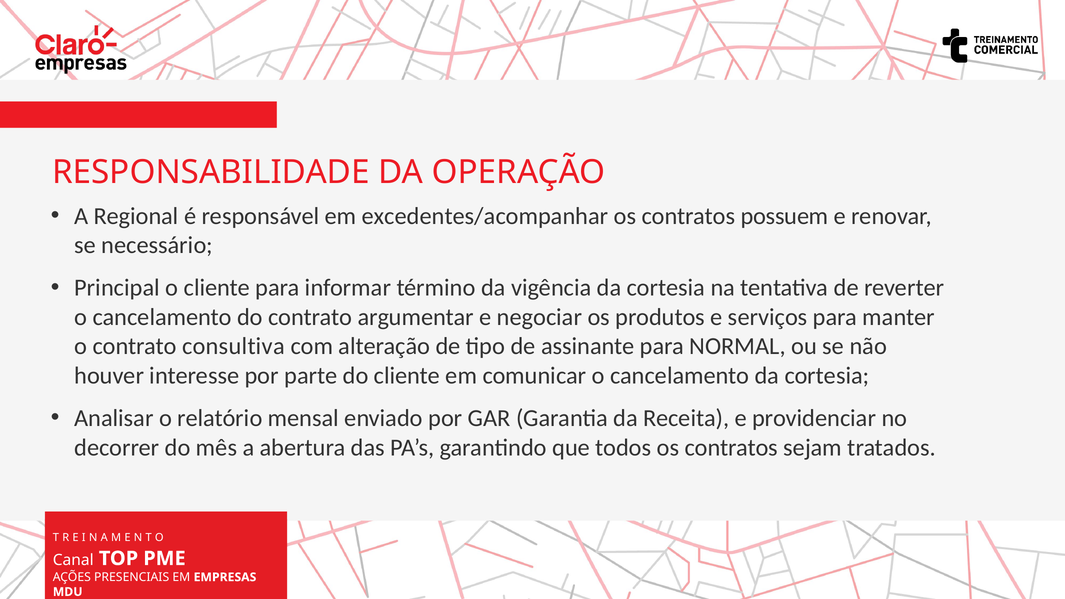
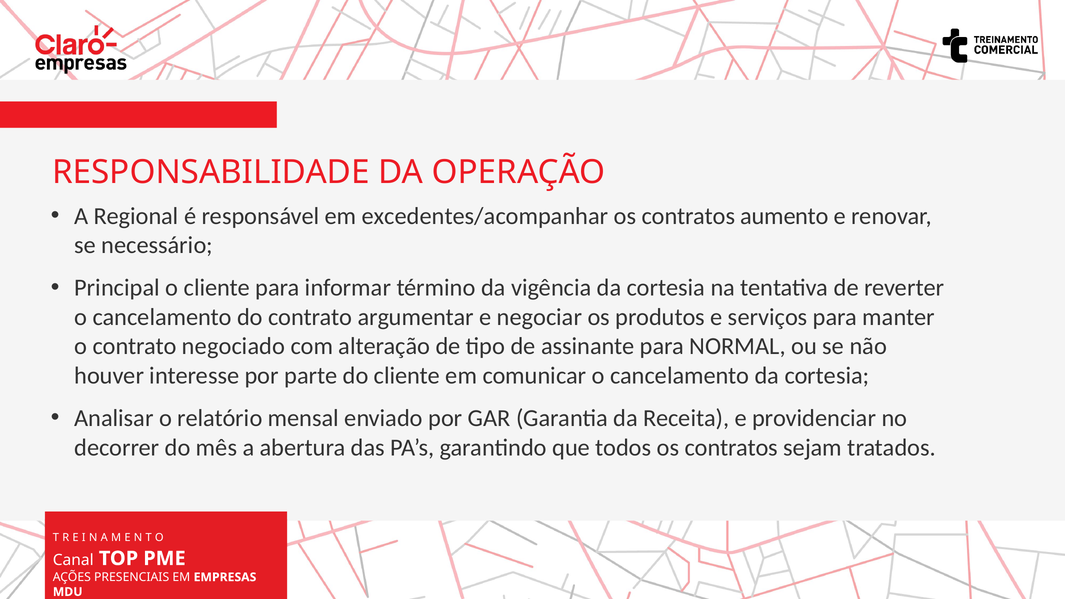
possuem: possuem -> aumento
consultiva: consultiva -> negociado
